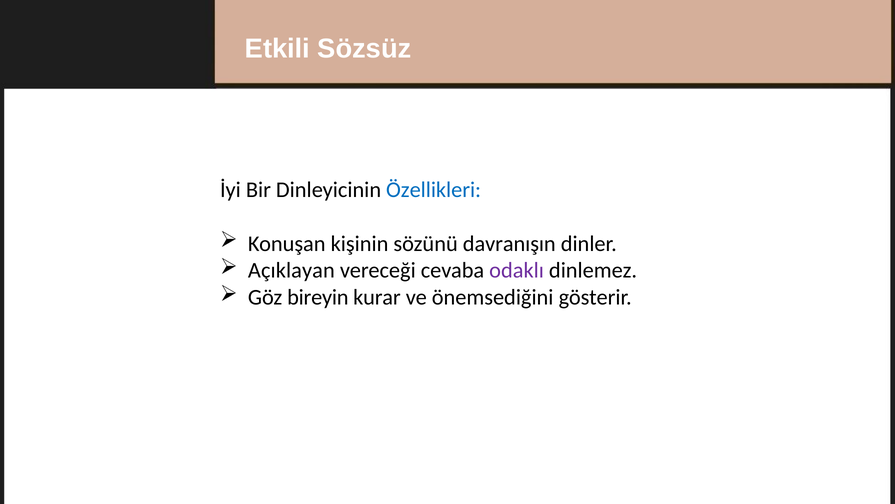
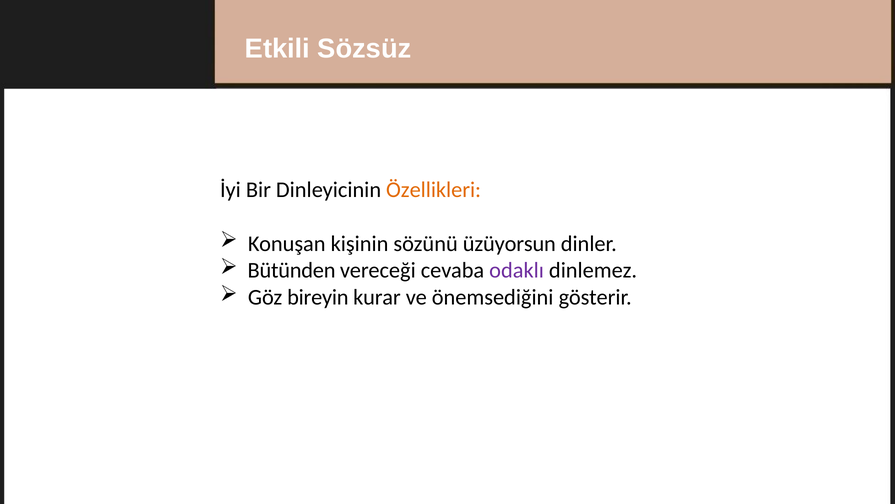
Özellikleri colour: blue -> orange
davranışın: davranışın -> üzüyorsun
Açıklayan: Açıklayan -> Bütünden
